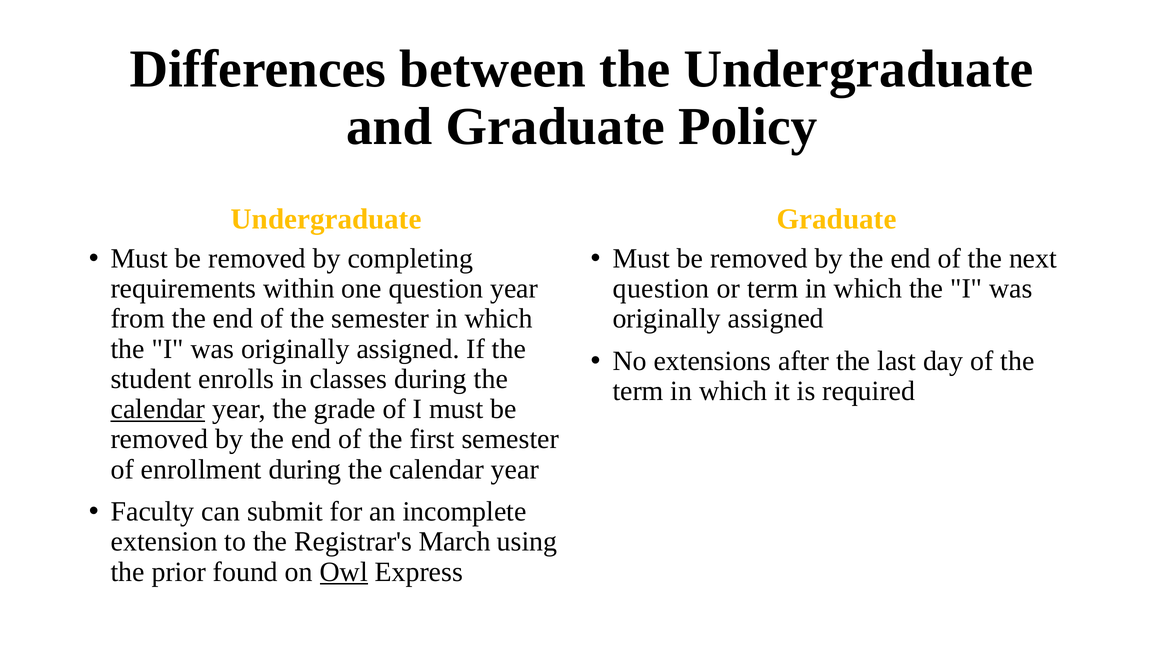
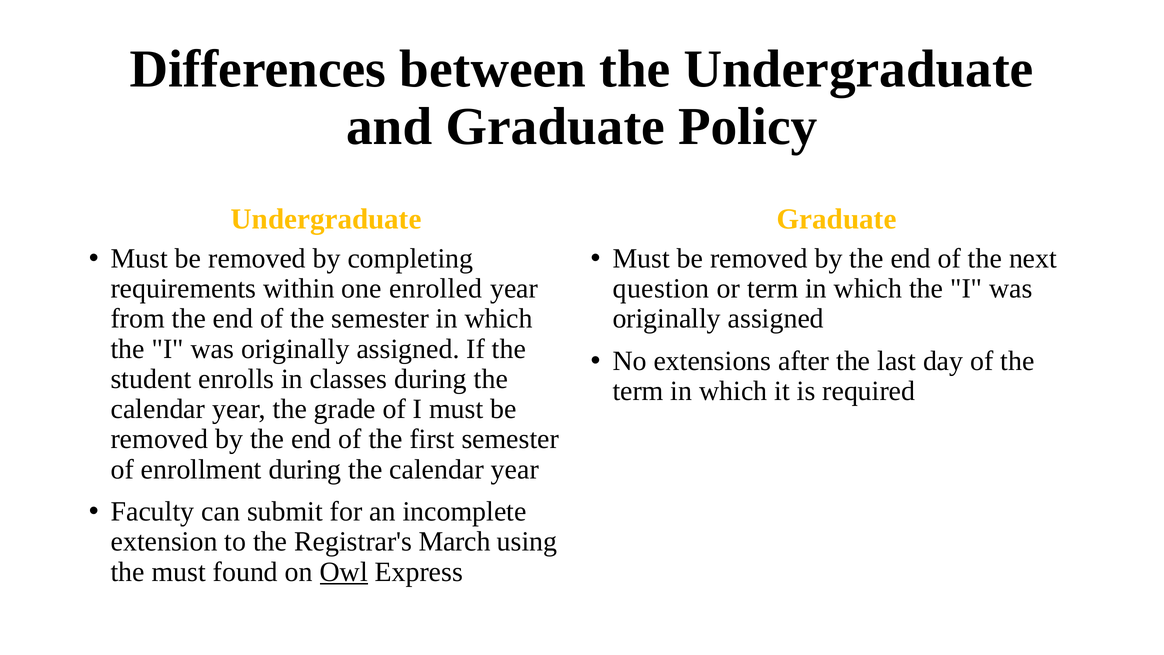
one question: question -> enrolled
calendar at (158, 409) underline: present -> none
the prior: prior -> must
